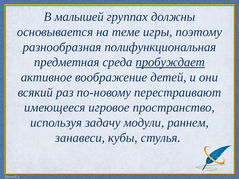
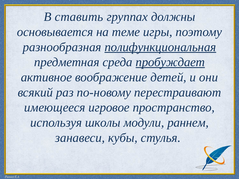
малышей: малышей -> ставить
полифункциональная underline: none -> present
задачу: задачу -> школы
